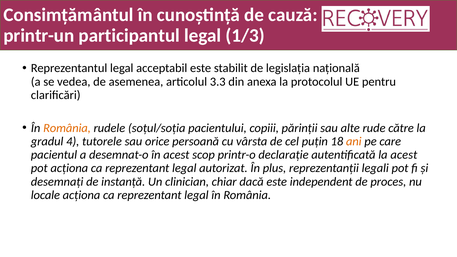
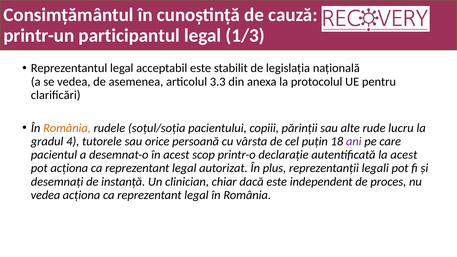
către: către -> lucru
ani colour: orange -> purple
locale at (45, 195): locale -> vedea
